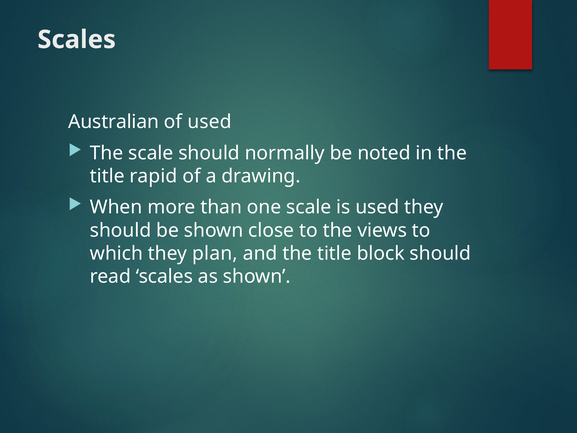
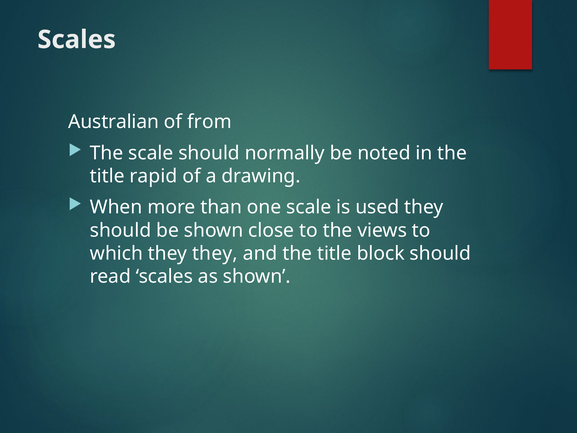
of used: used -> from
they plan: plan -> they
